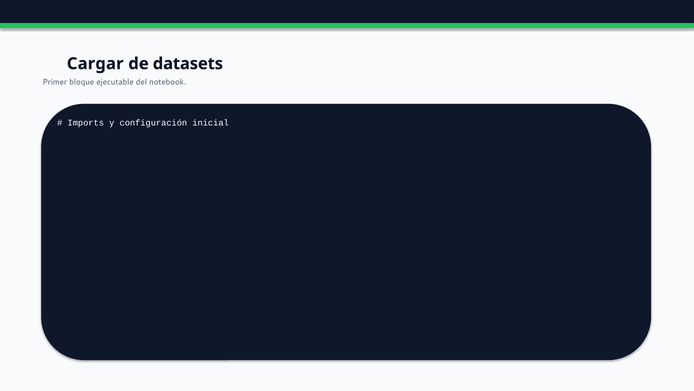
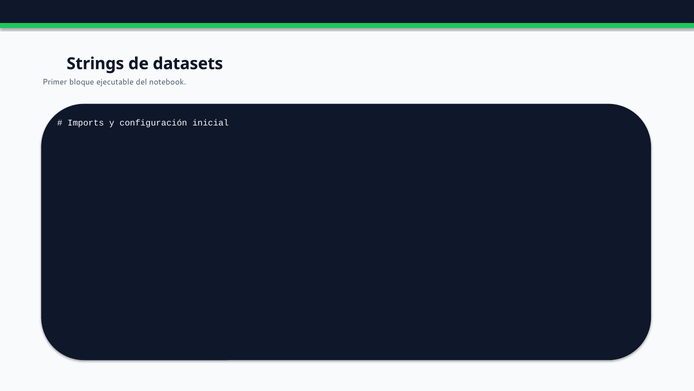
Cargar: Cargar -> Strings
